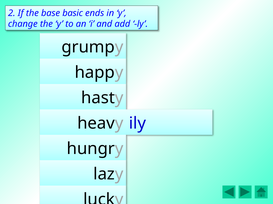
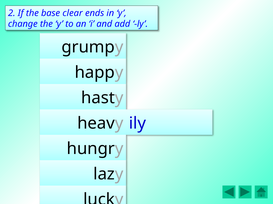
basic: basic -> clear
